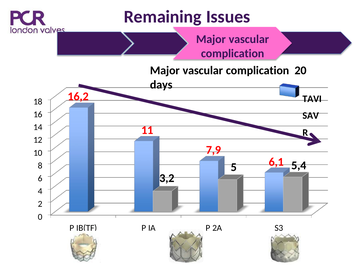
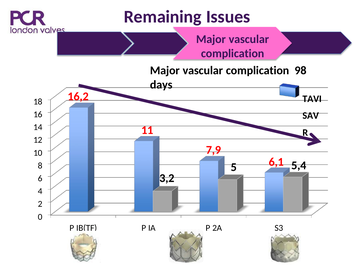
20: 20 -> 98
